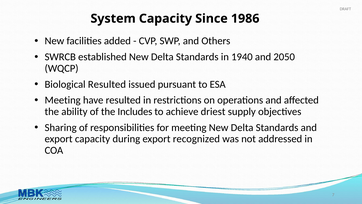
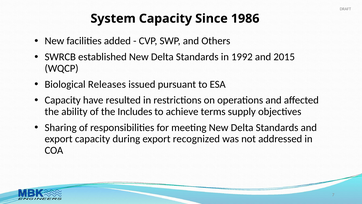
1940: 1940 -> 1992
2050: 2050 -> 2015
Biological Resulted: Resulted -> Releases
Meeting at (63, 100): Meeting -> Capacity
driest: driest -> terms
